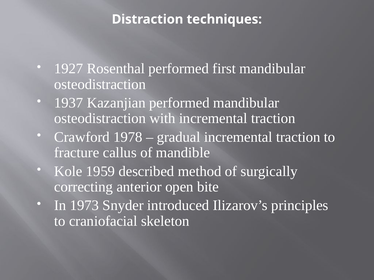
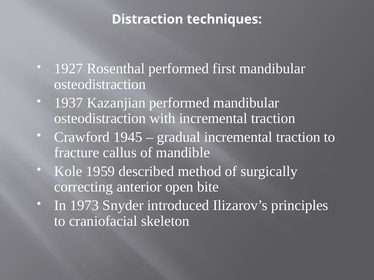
1978: 1978 -> 1945
